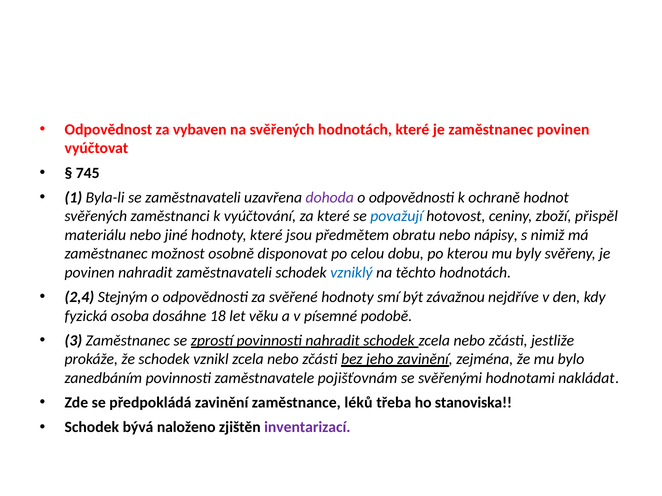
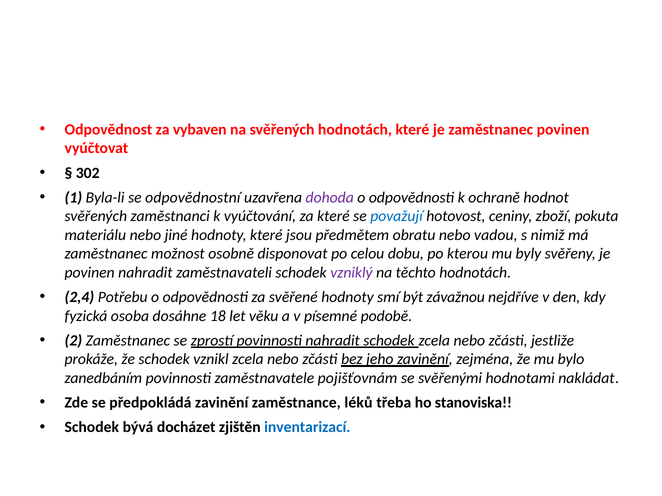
745: 745 -> 302
se zaměstnavateli: zaměstnavateli -> odpovědnostní
přispěl: přispěl -> pokuta
nápisy: nápisy -> vadou
vzniklý colour: blue -> purple
Stejným: Stejným -> Potřebu
3: 3 -> 2
naloženo: naloženo -> docházet
inventarizací colour: purple -> blue
